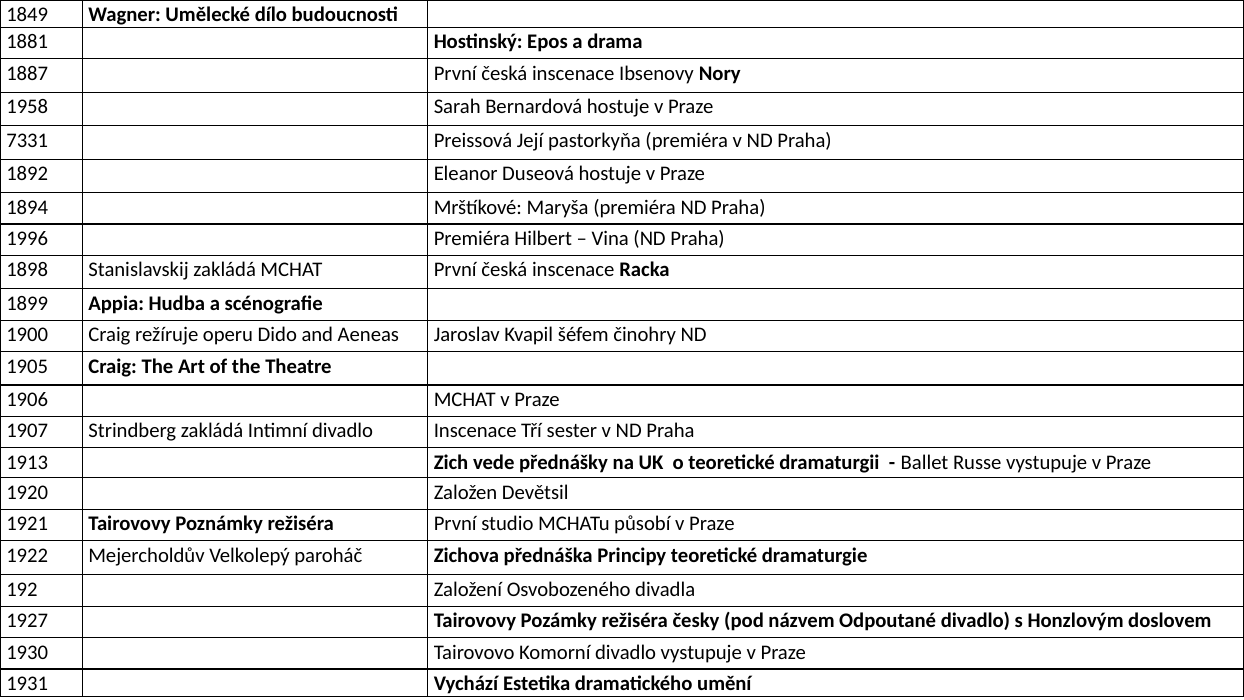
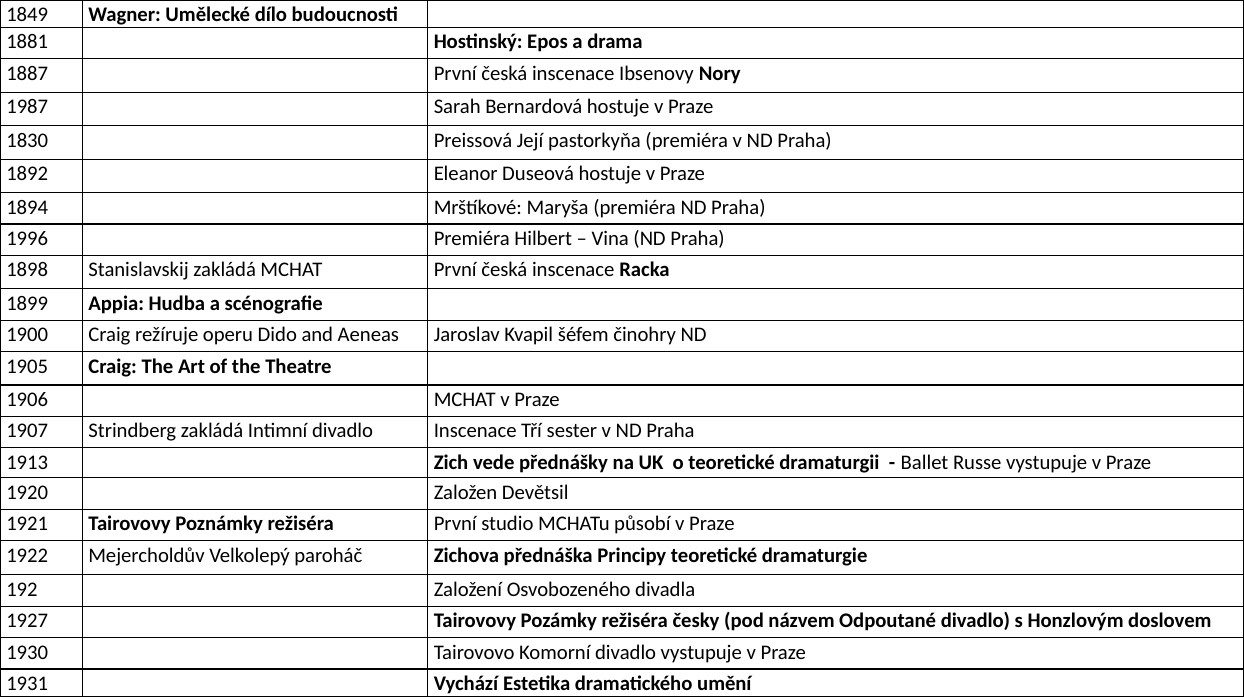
1958: 1958 -> 1987
7331: 7331 -> 1830
